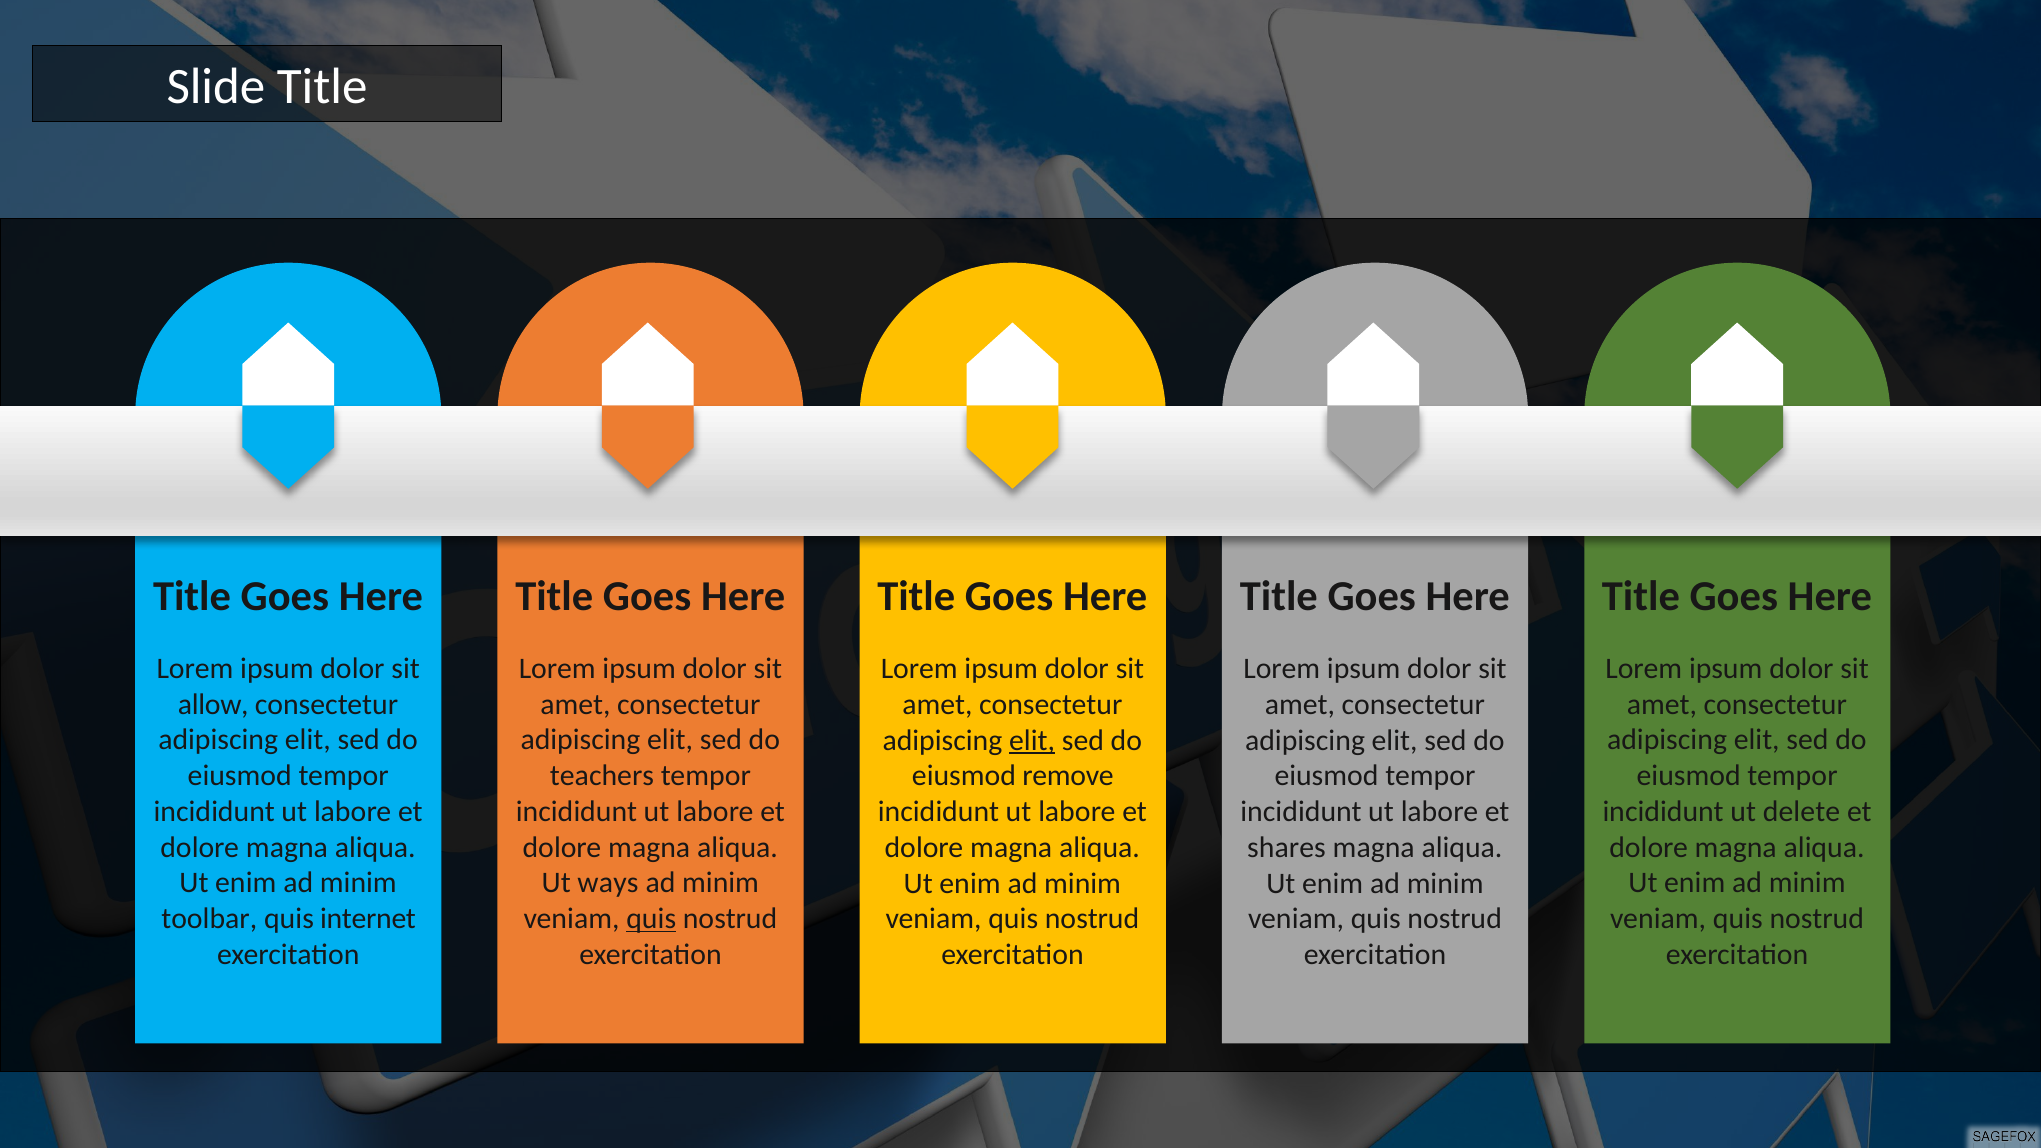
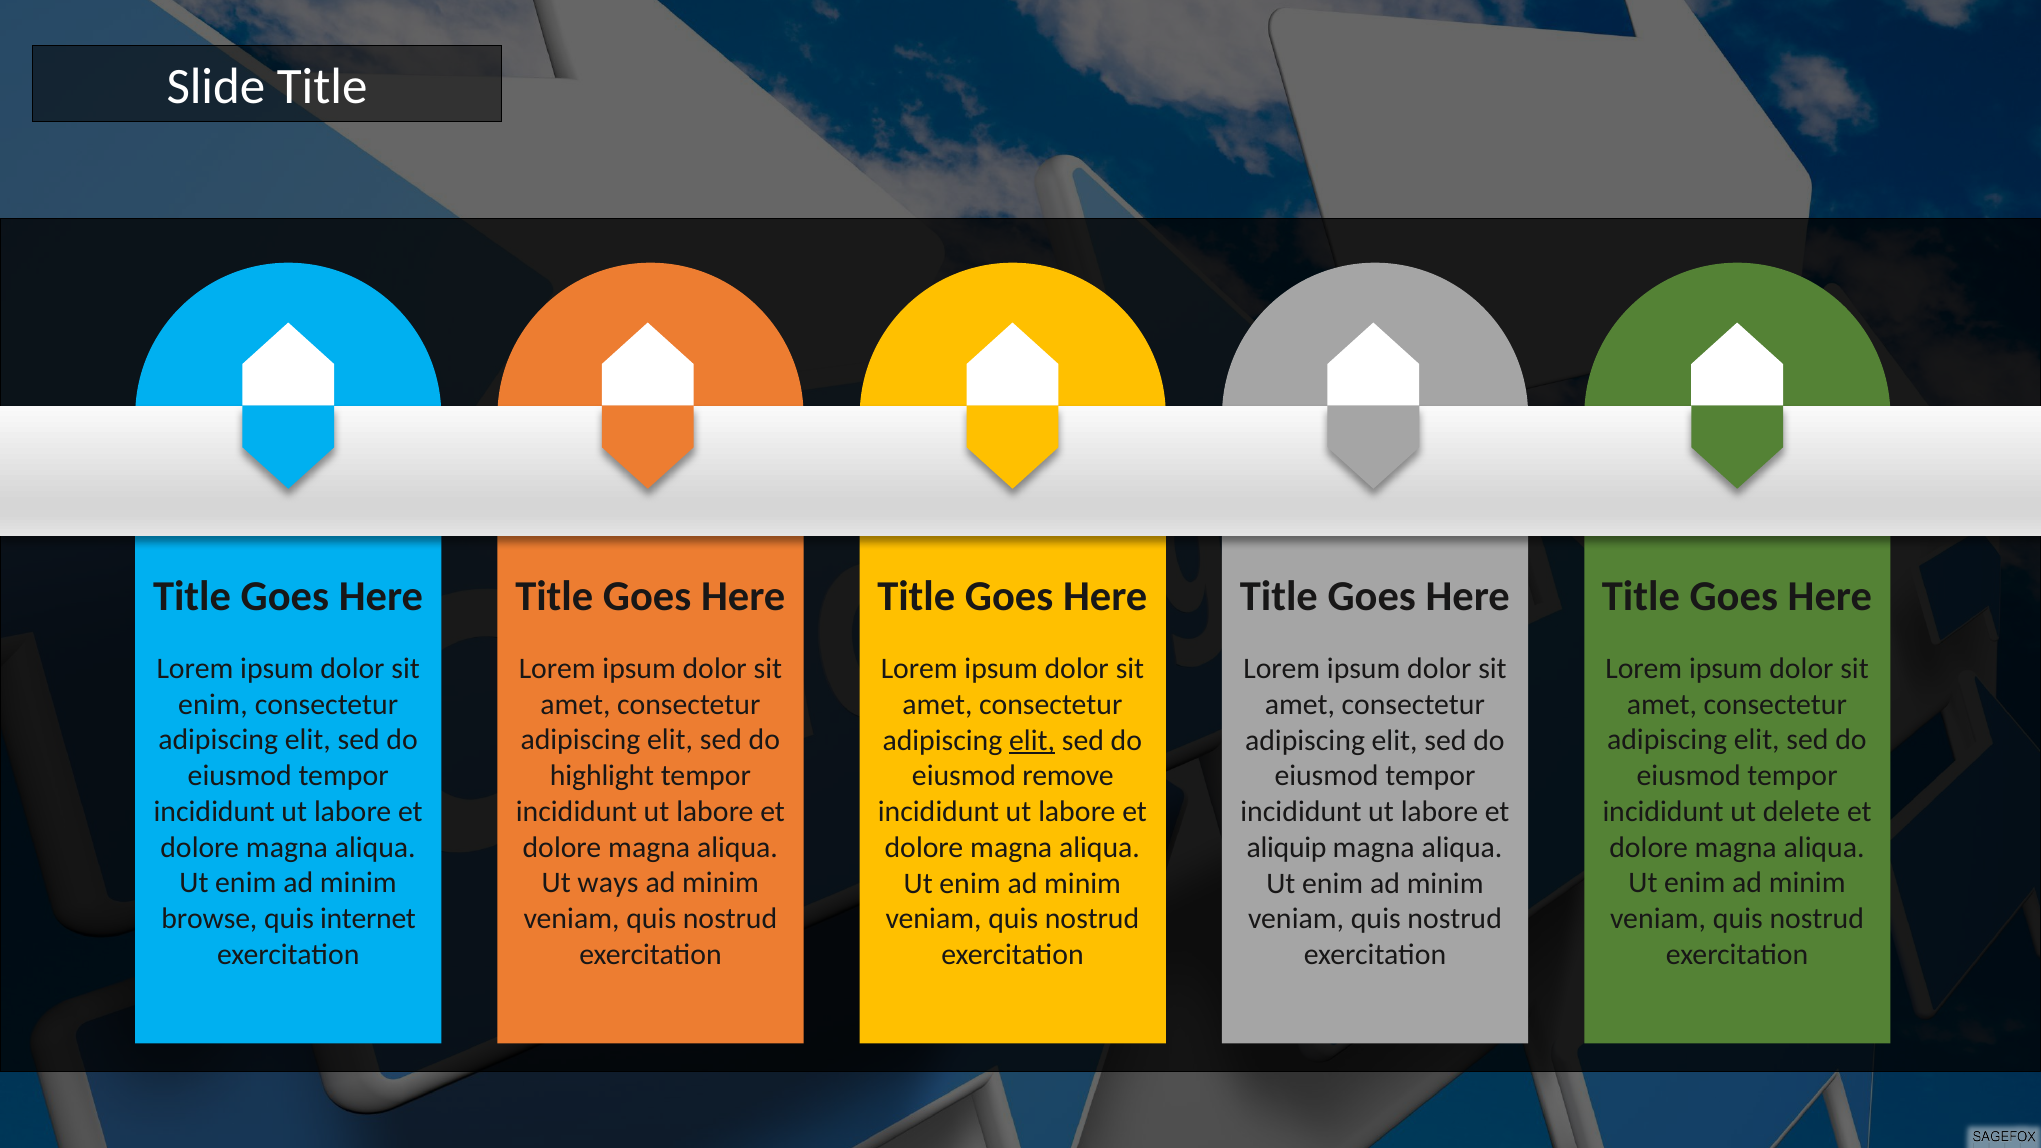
allow at (213, 704): allow -> enim
teachers: teachers -> highlight
shares: shares -> aliquip
toolbar: toolbar -> browse
quis at (651, 919) underline: present -> none
